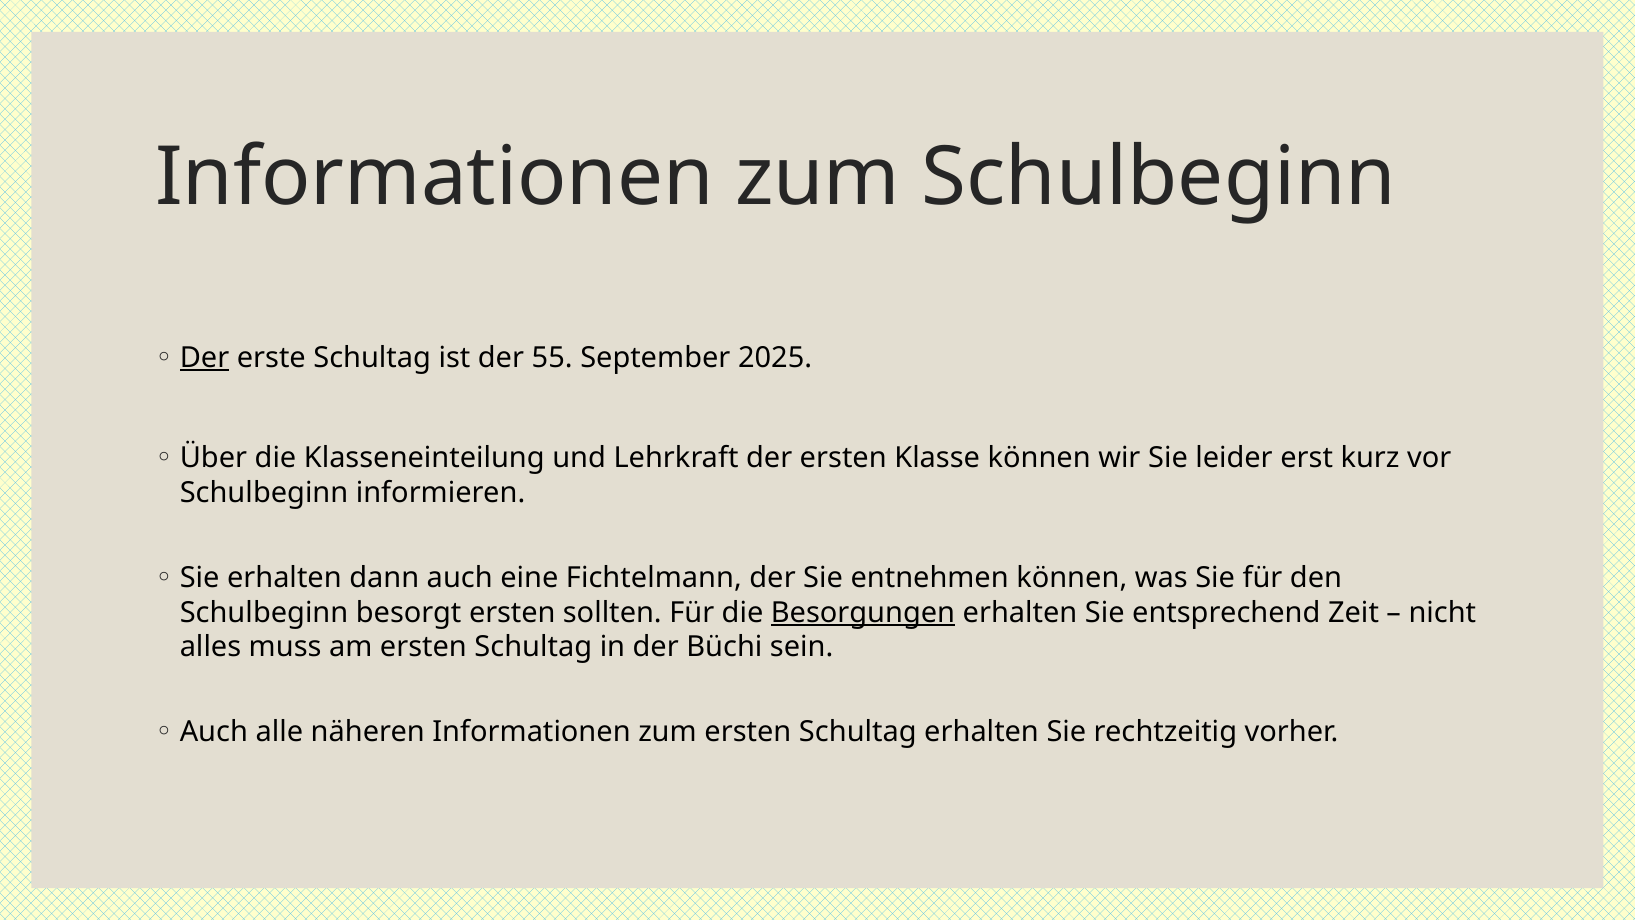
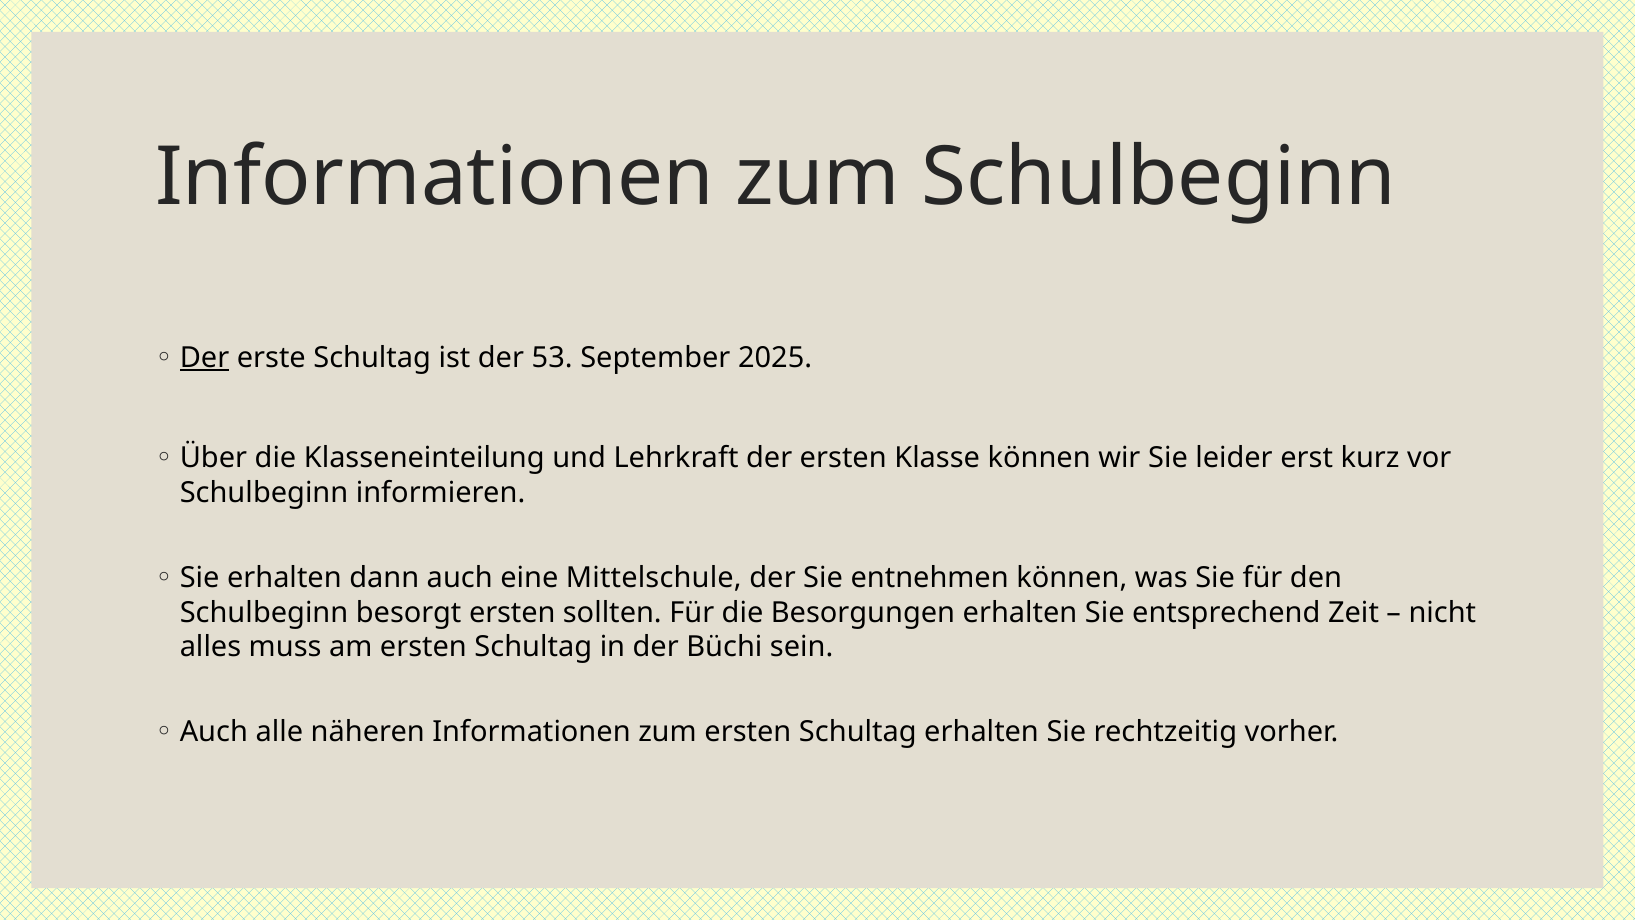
55: 55 -> 53
Fichtelmann: Fichtelmann -> Mittelschule
Besorgungen underline: present -> none
